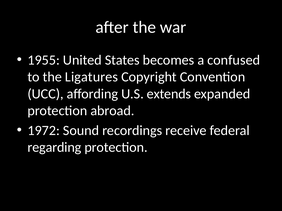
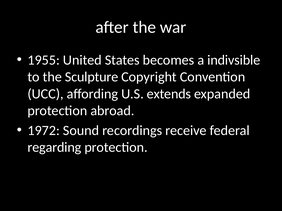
confused: confused -> indivsible
Ligatures: Ligatures -> Sculpture
